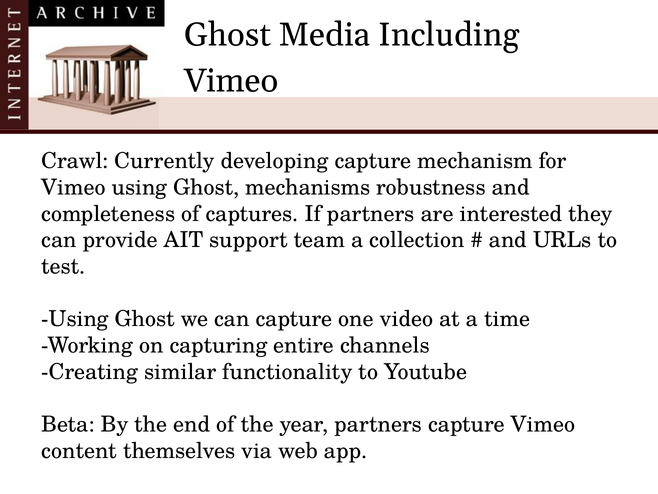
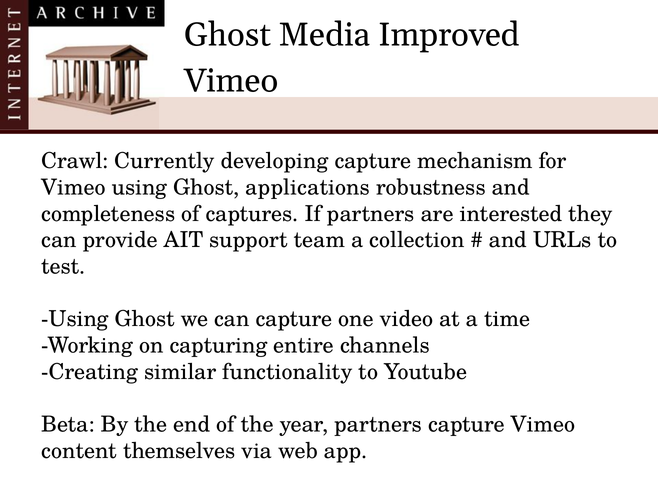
Including: Including -> Improved
mechanisms: mechanisms -> applications
